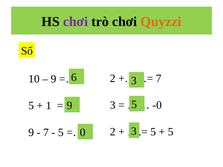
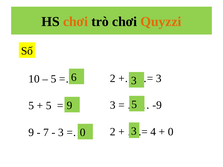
chơi at (75, 22) colour: purple -> orange
7 at (159, 78): 7 -> 3
9 at (54, 79): 9 -> 5
-0: -0 -> -9
1 at (49, 106): 1 -> 5
5 at (153, 132): 5 -> 4
5 at (171, 132): 5 -> 0
5 at (61, 133): 5 -> 3
